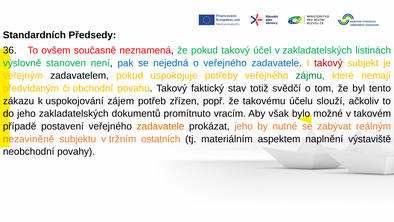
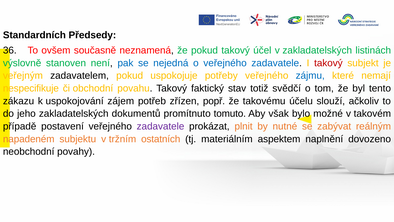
zájmu colour: green -> blue
předvídaným: předvídaným -> nespecifikuje
vracím: vracím -> tomuto
zadavatele at (160, 126) colour: orange -> purple
prokázat jeho: jeho -> plnit
nezaviněně: nezaviněně -> napadeném
výstaviště: výstaviště -> dovozeno
